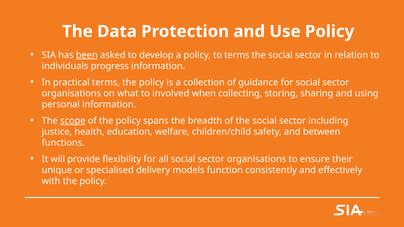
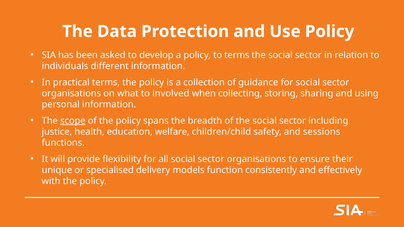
been underline: present -> none
progress: progress -> different
between: between -> sessions
